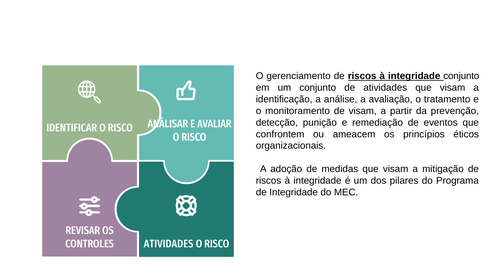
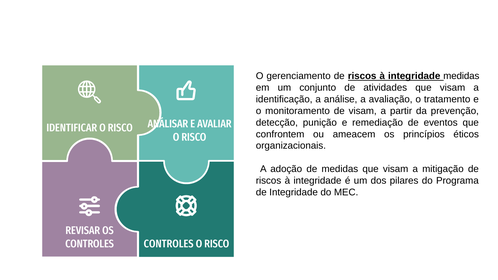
integridade conjunto: conjunto -> medidas
ATIVIDADES at (169, 244): ATIVIDADES -> CONTROLES
